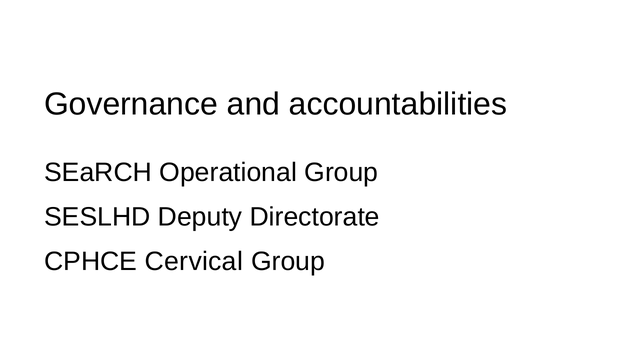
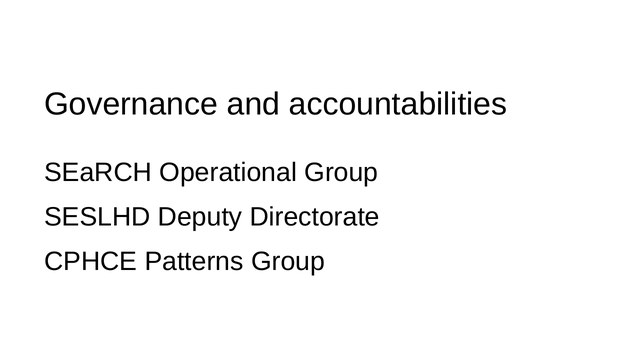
Cervical: Cervical -> Patterns
